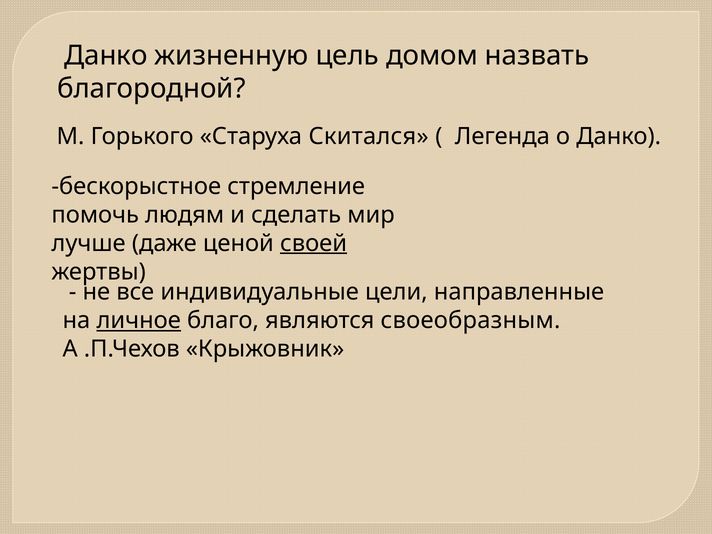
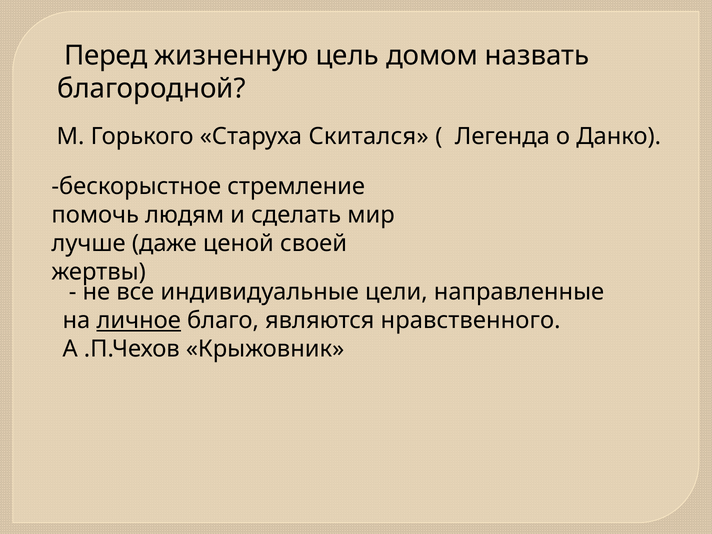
Данко at (106, 55): Данко -> Перед
своей underline: present -> none
своеобразным: своеобразным -> нравственного
